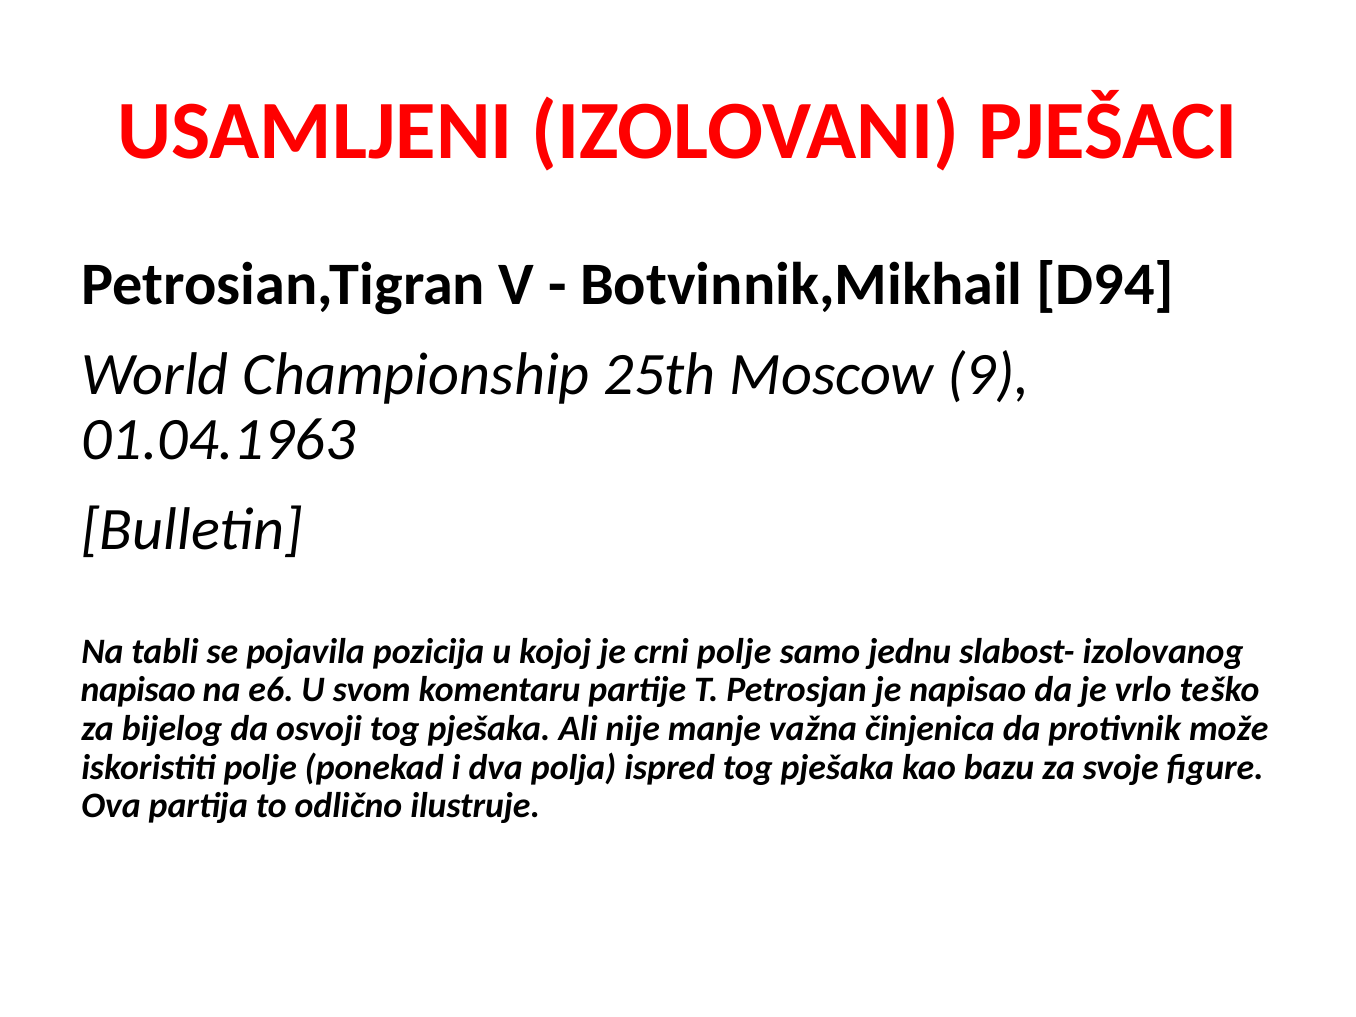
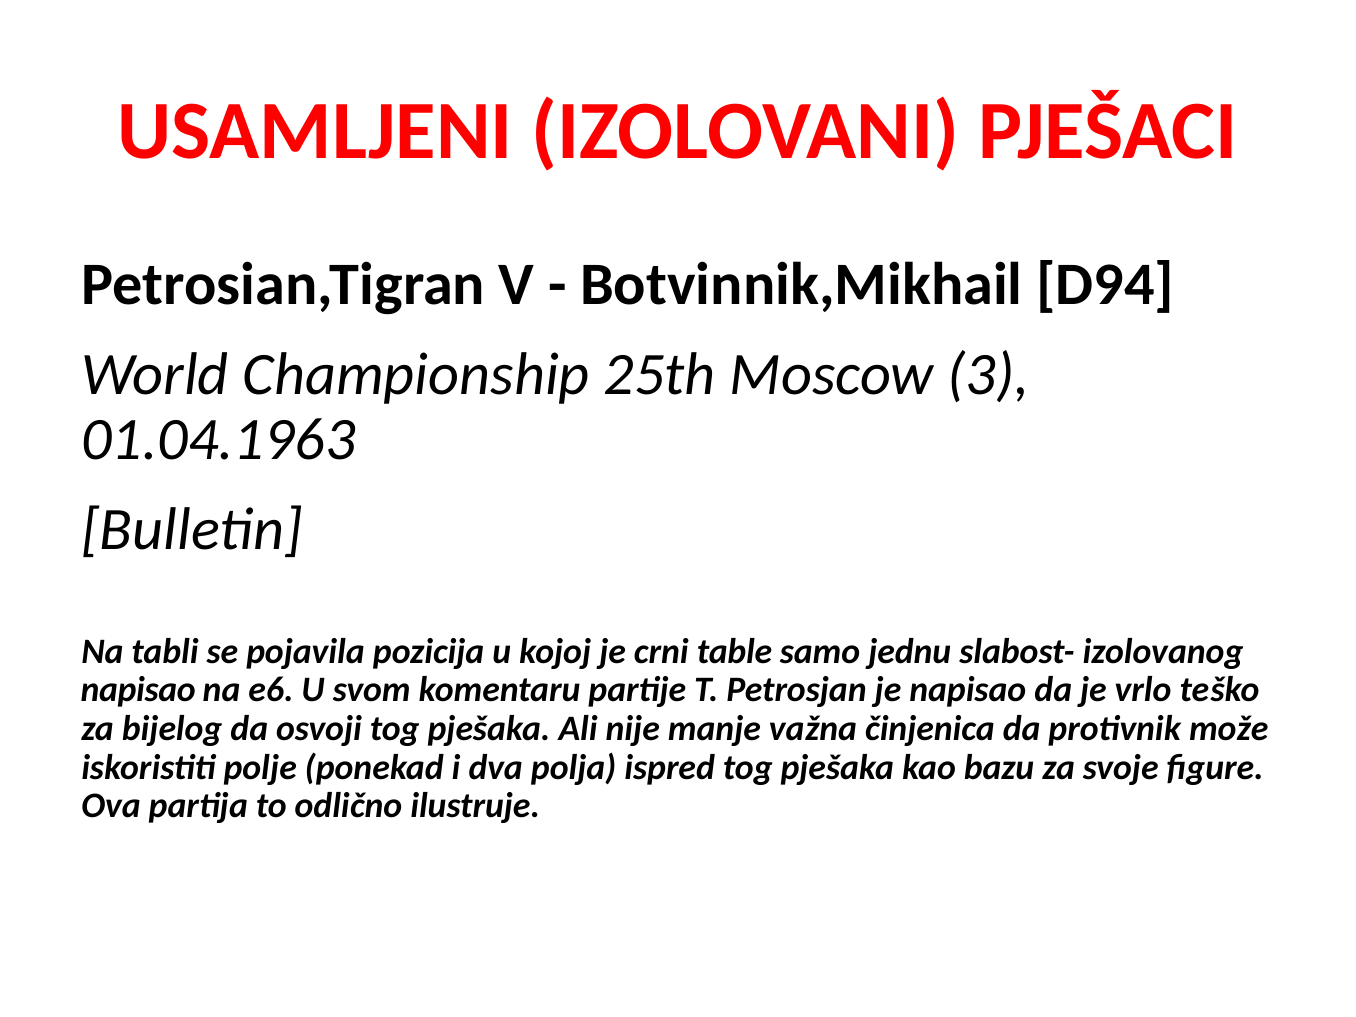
9: 9 -> 3
crni polje: polje -> table
